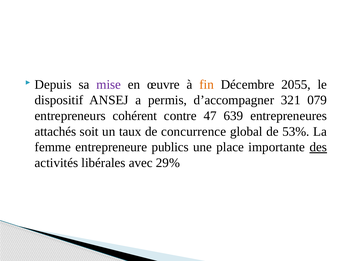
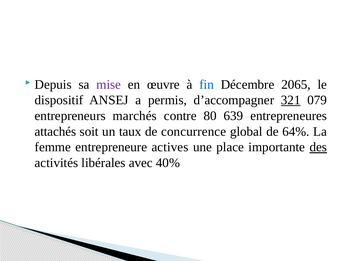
fin colour: orange -> blue
2055: 2055 -> 2065
321 underline: none -> present
cohérent: cohérent -> marchés
47: 47 -> 80
53%: 53% -> 64%
publics: publics -> actives
29%: 29% -> 40%
